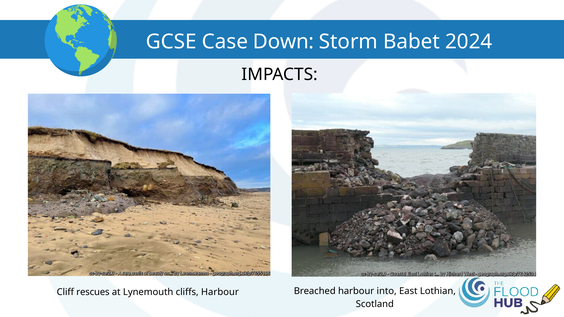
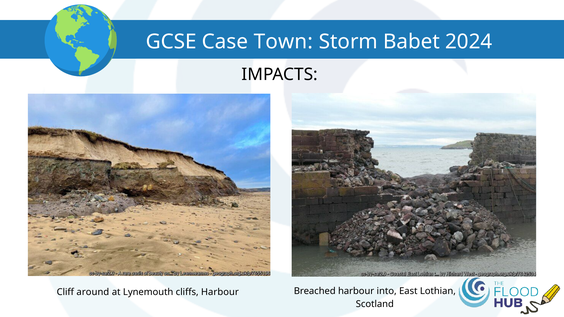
Down: Down -> Town
rescues: rescues -> around
